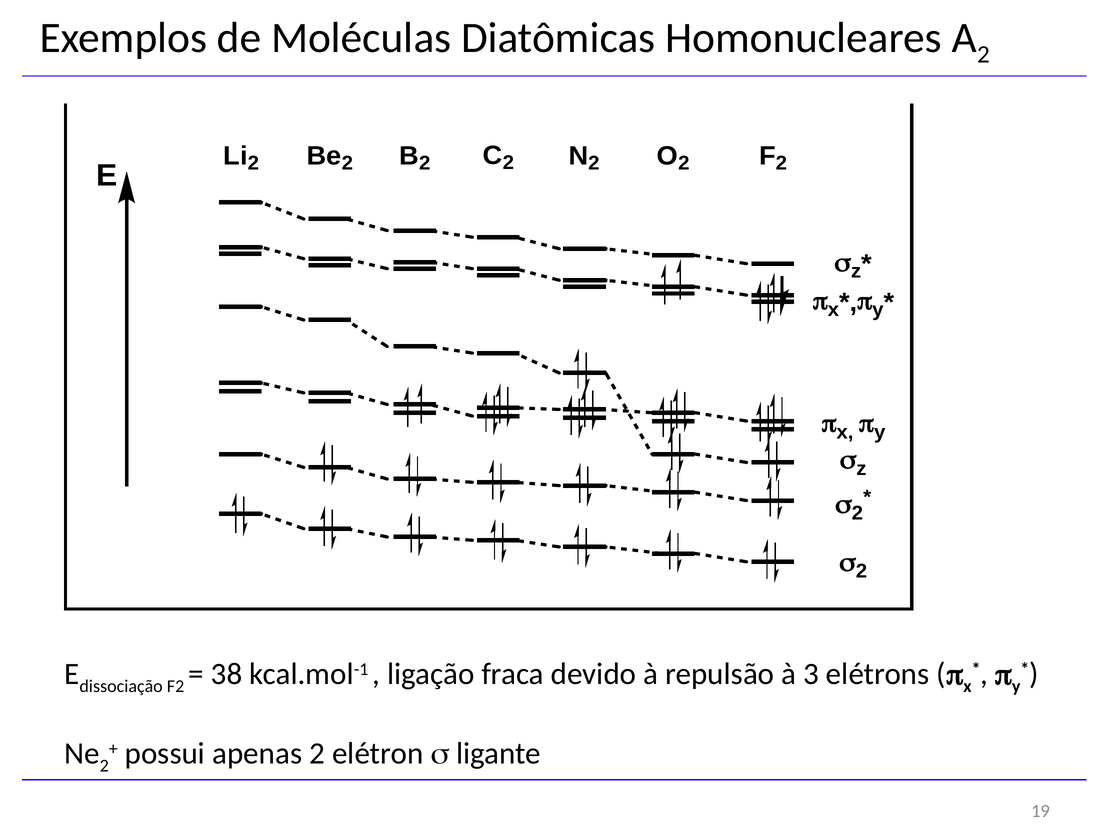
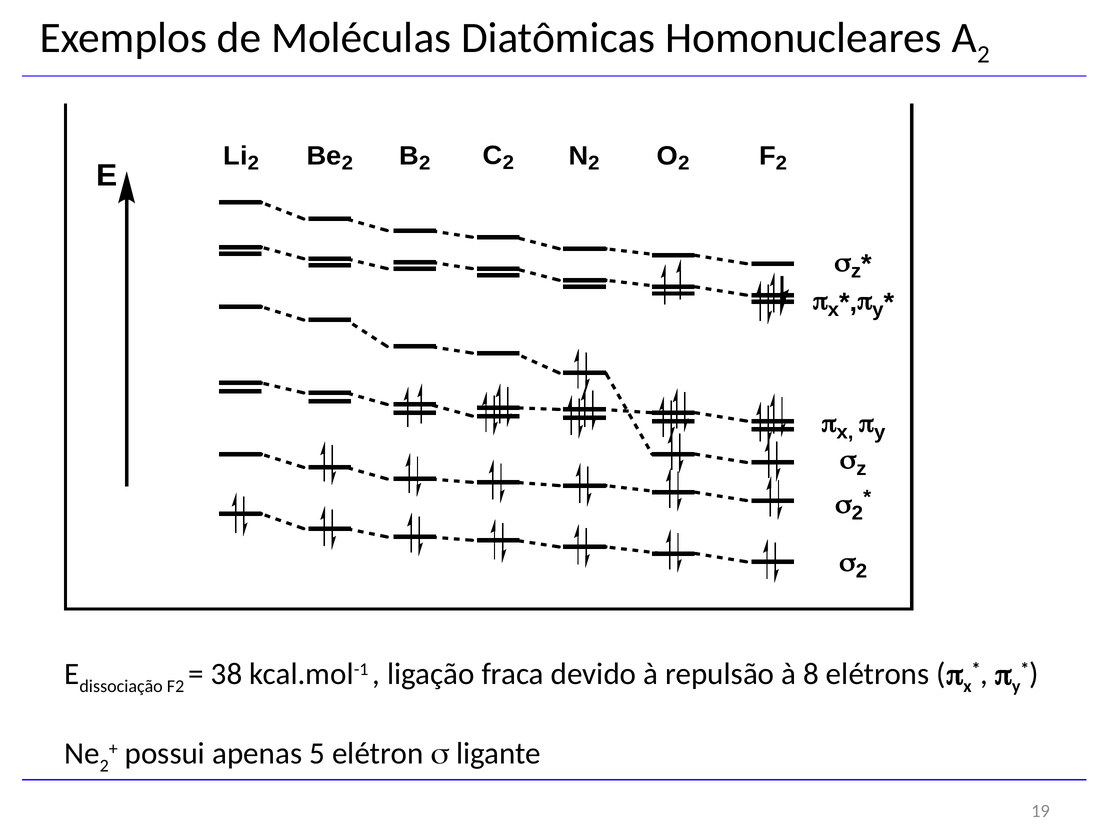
3: 3 -> 8
apenas 2: 2 -> 5
